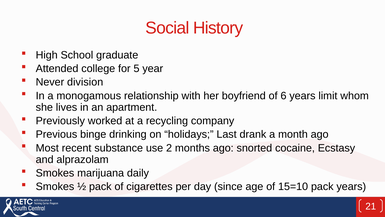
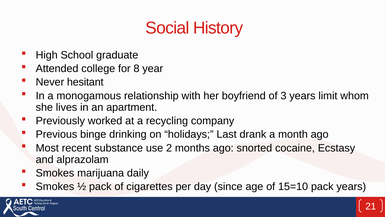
5: 5 -> 8
division: division -> hesitant
6: 6 -> 3
